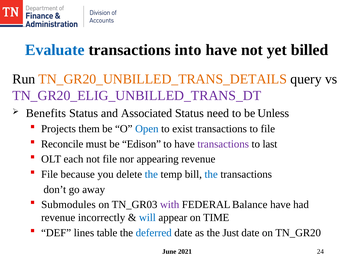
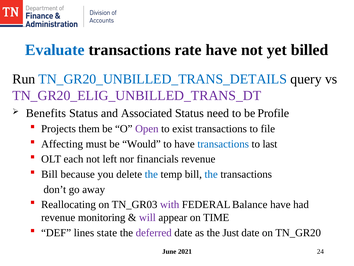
into: into -> rate
TN_GR20_UNBILLED_TRANS_DETAILS colour: orange -> blue
Unless: Unless -> Profile
Open colour: blue -> purple
Reconcile: Reconcile -> Affecting
Edison: Edison -> Would
transactions at (223, 144) colour: purple -> blue
not file: file -> left
appearing: appearing -> financials
File at (50, 174): File -> Bill
Submodules: Submodules -> Reallocating
incorrectly: incorrectly -> monitoring
will colour: blue -> purple
table: table -> state
deferred colour: blue -> purple
